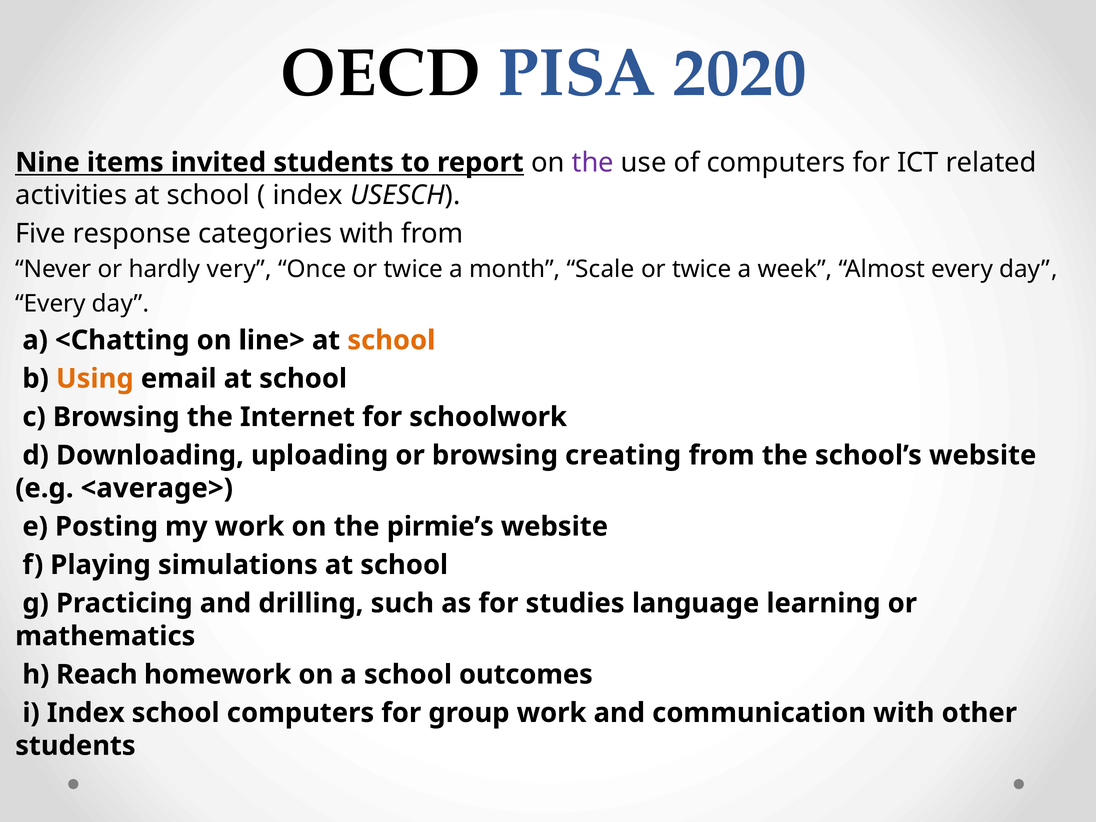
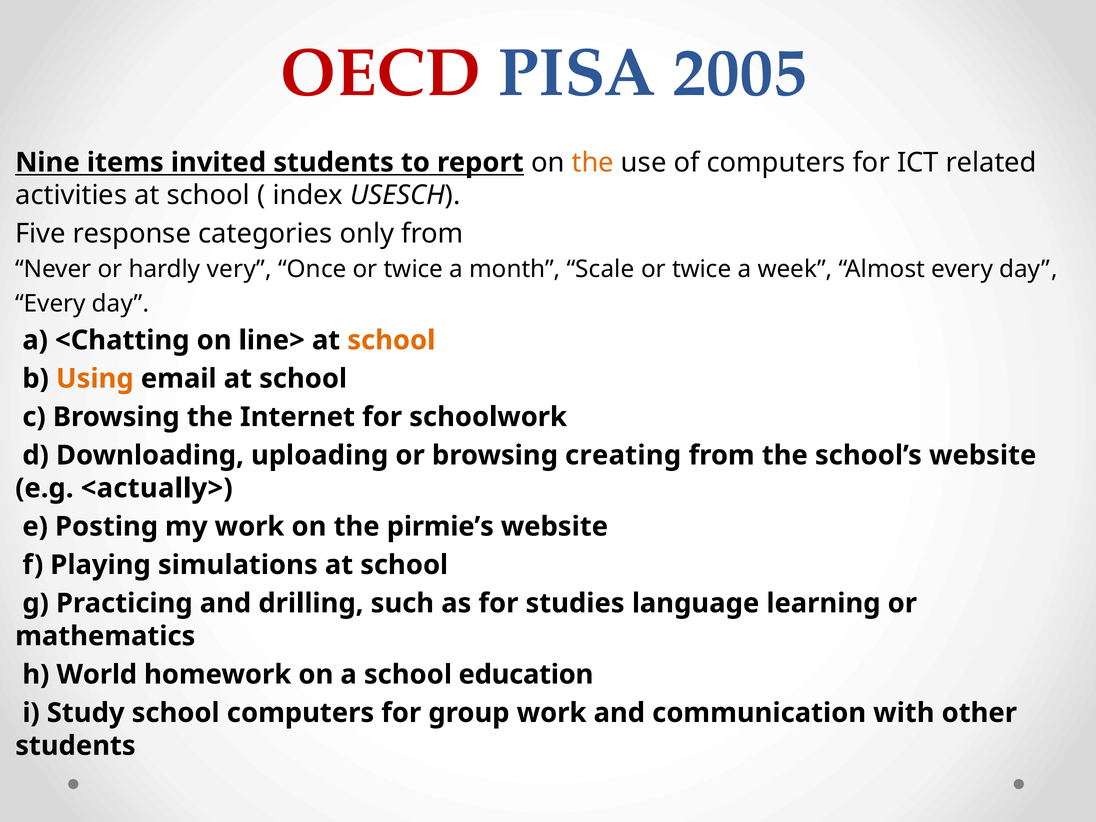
OECD colour: black -> red
2020: 2020 -> 2005
the at (593, 162) colour: purple -> orange
categories with: with -> only
<average>: <average> -> <actually>
Reach: Reach -> World
outcomes: outcomes -> education
i Index: Index -> Study
